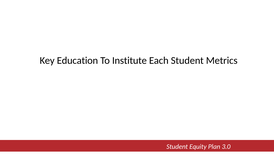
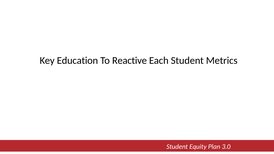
Institute: Institute -> Reactive
